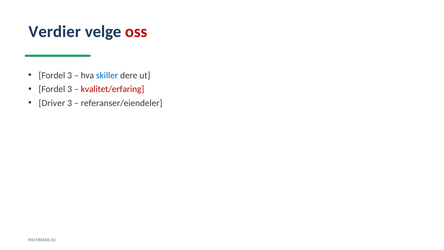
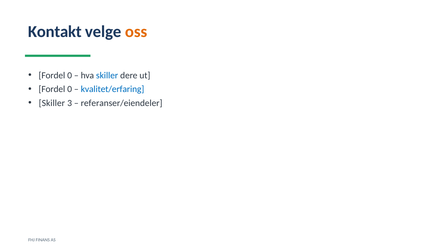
Verdier: Verdier -> Kontakt
oss colour: red -> orange
3 at (70, 75): 3 -> 0
3 at (70, 89): 3 -> 0
kvalitet/erfaring colour: red -> blue
Driver at (52, 103): Driver -> Skiller
